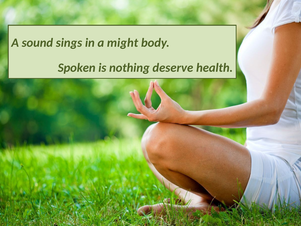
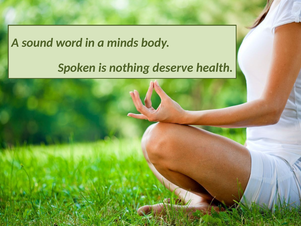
sings: sings -> word
might: might -> minds
